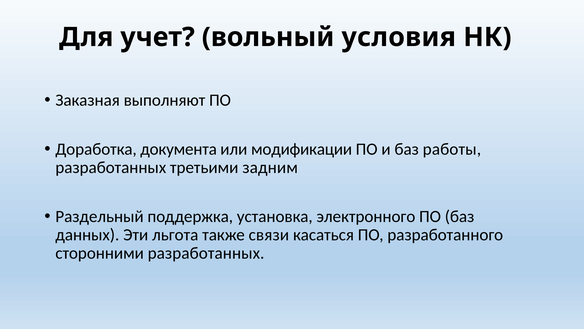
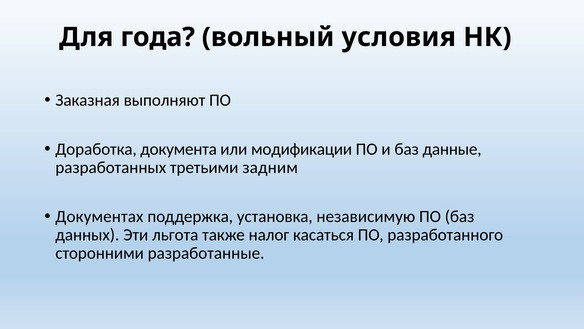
учет: учет -> года
работы: работы -> данные
Раздельный: Раздельный -> Документах
электронного: электронного -> независимую
связи: связи -> налог
сторонними разработанных: разработанных -> разработанные
